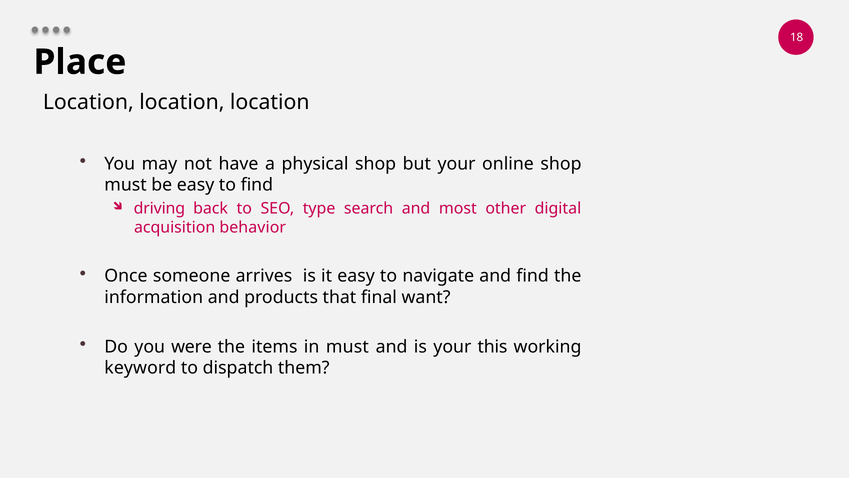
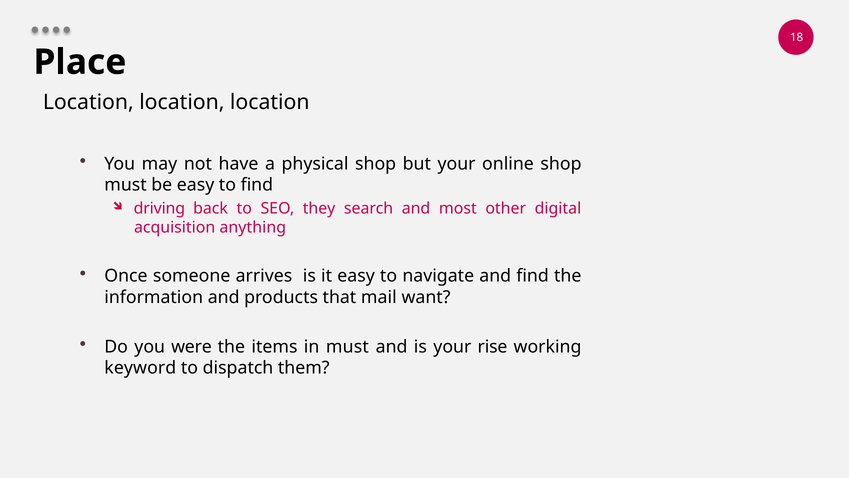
type: type -> they
behavior: behavior -> anything
final: final -> mail
this: this -> rise
